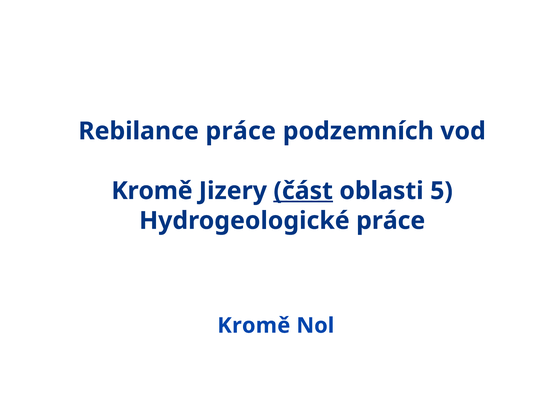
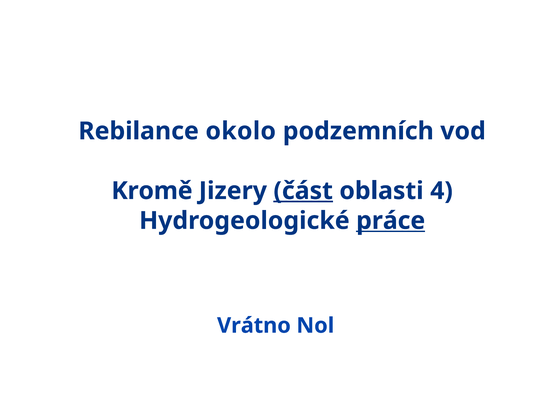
Rebilance práce: práce -> okolo
5: 5 -> 4
práce at (391, 221) underline: none -> present
Kromě at (254, 326): Kromě -> Vrátno
